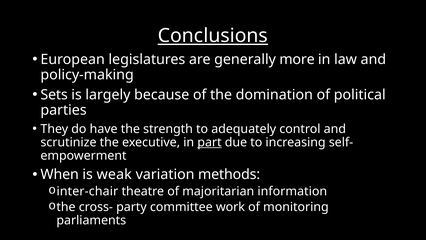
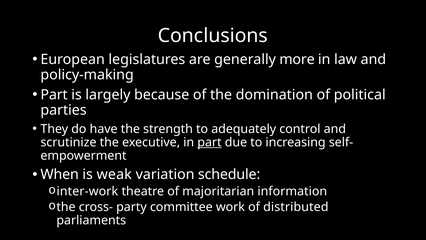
Conclusions underline: present -> none
Sets at (54, 95): Sets -> Part
methods: methods -> schedule
inter-chair: inter-chair -> inter-work
monitoring: monitoring -> distributed
